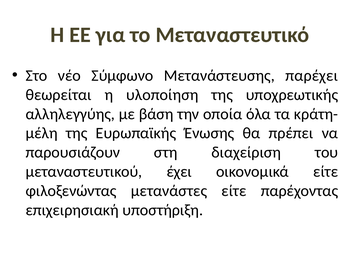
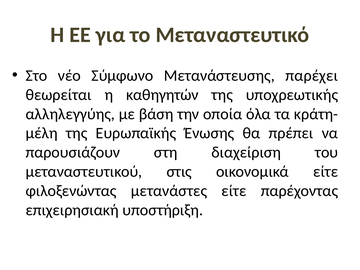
υλοποίηση: υλοποίηση -> καθηγητών
έχει: έχει -> στις
